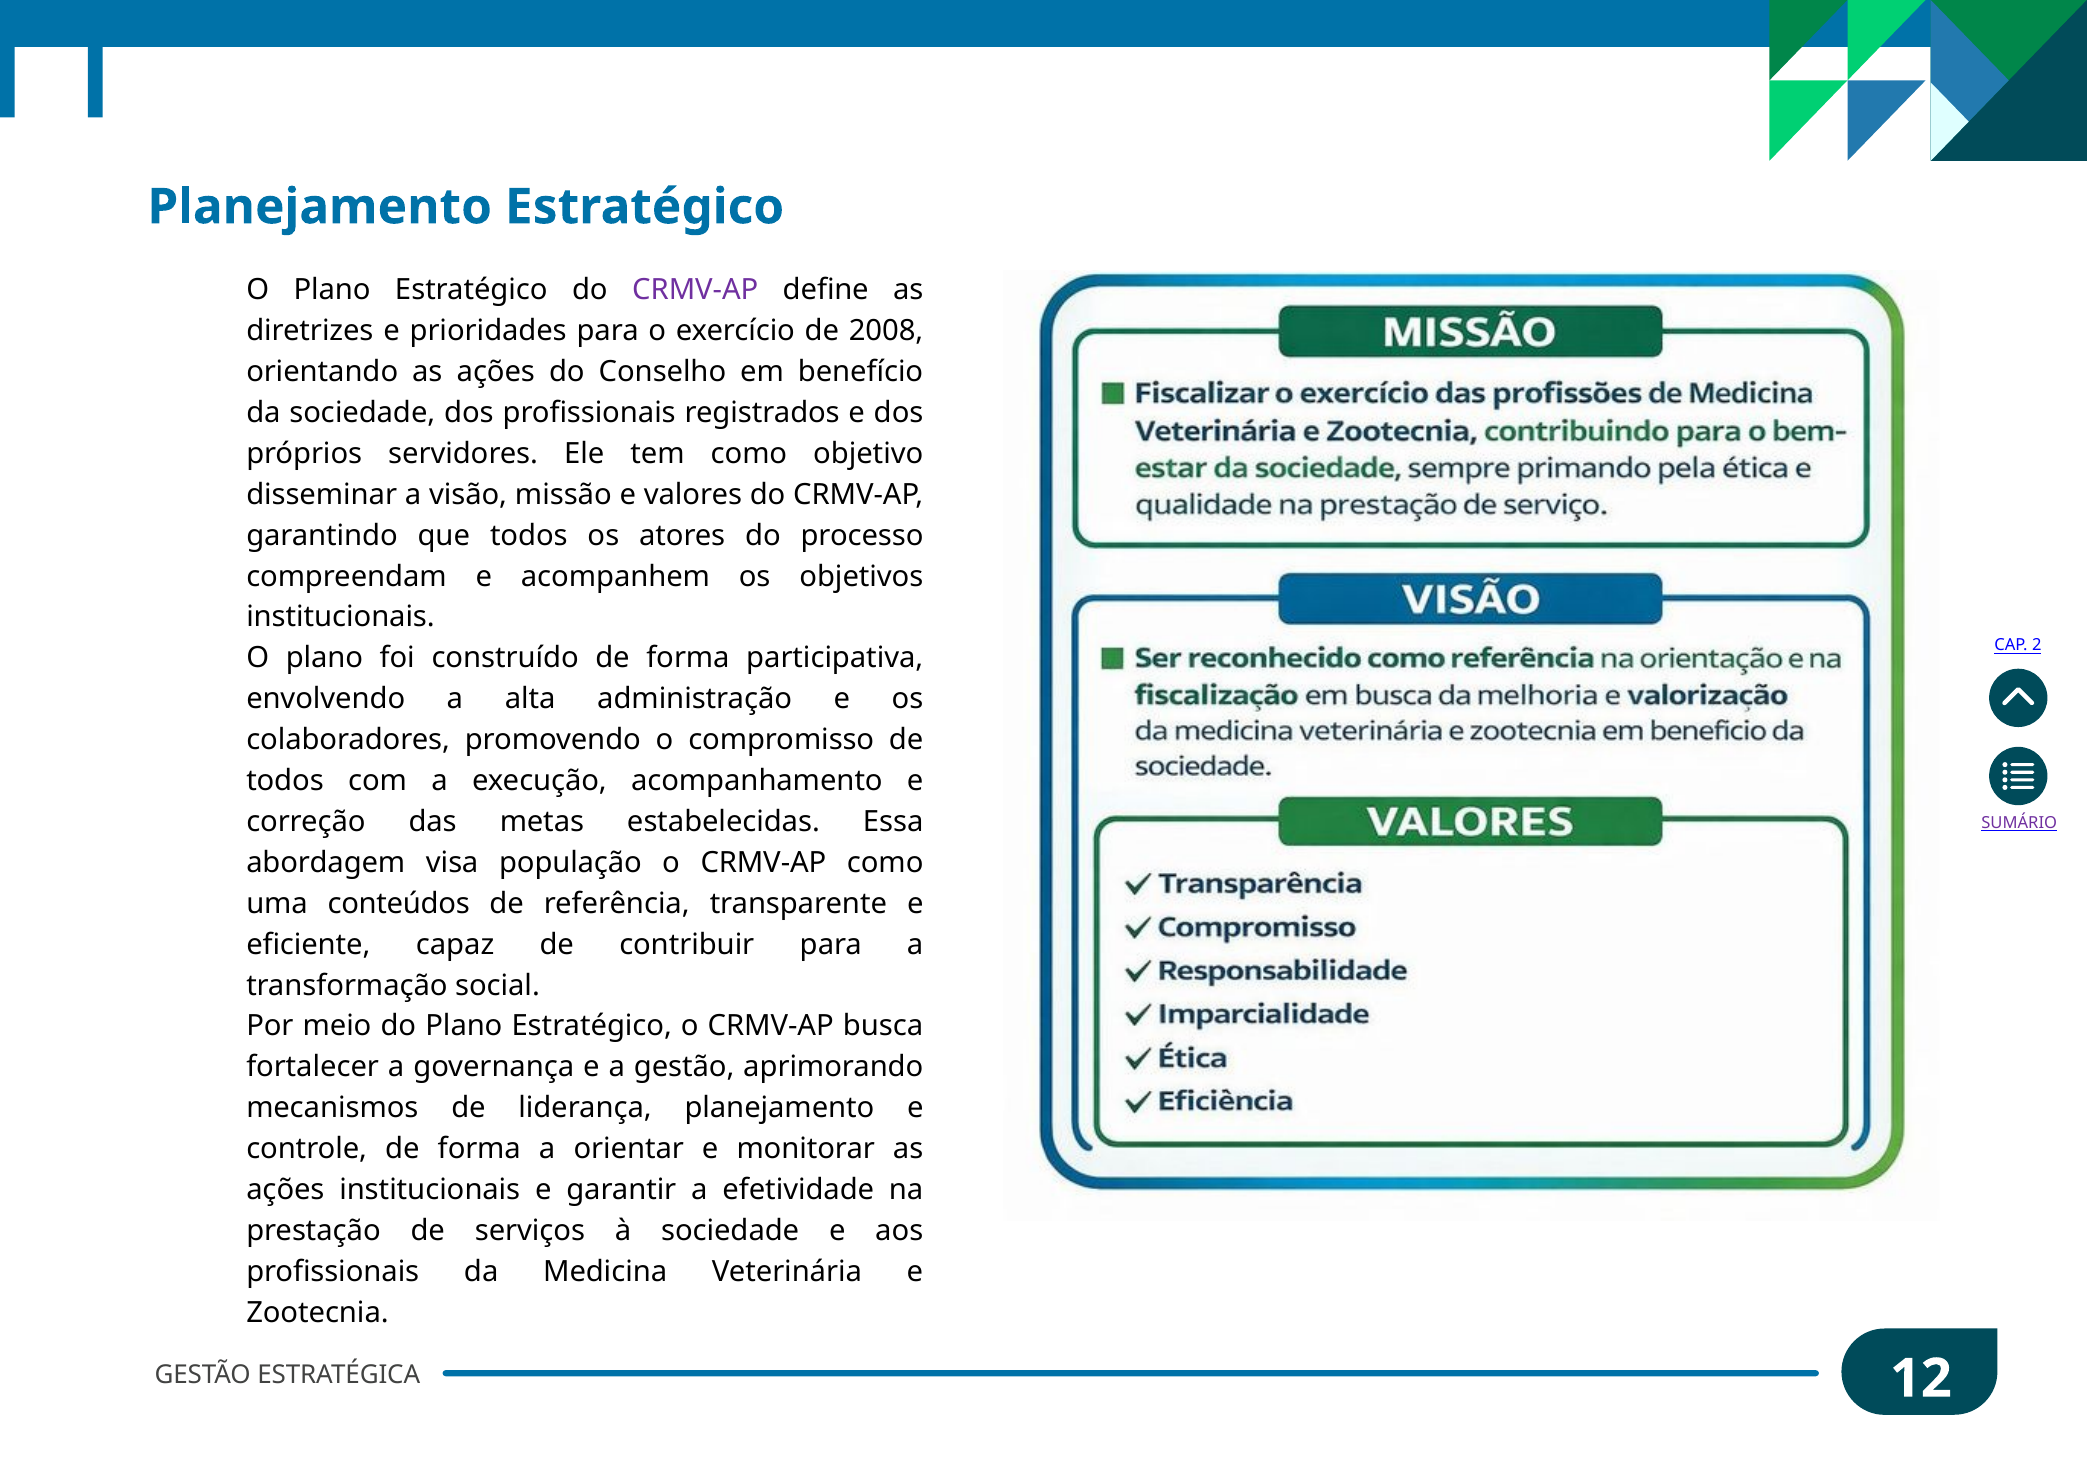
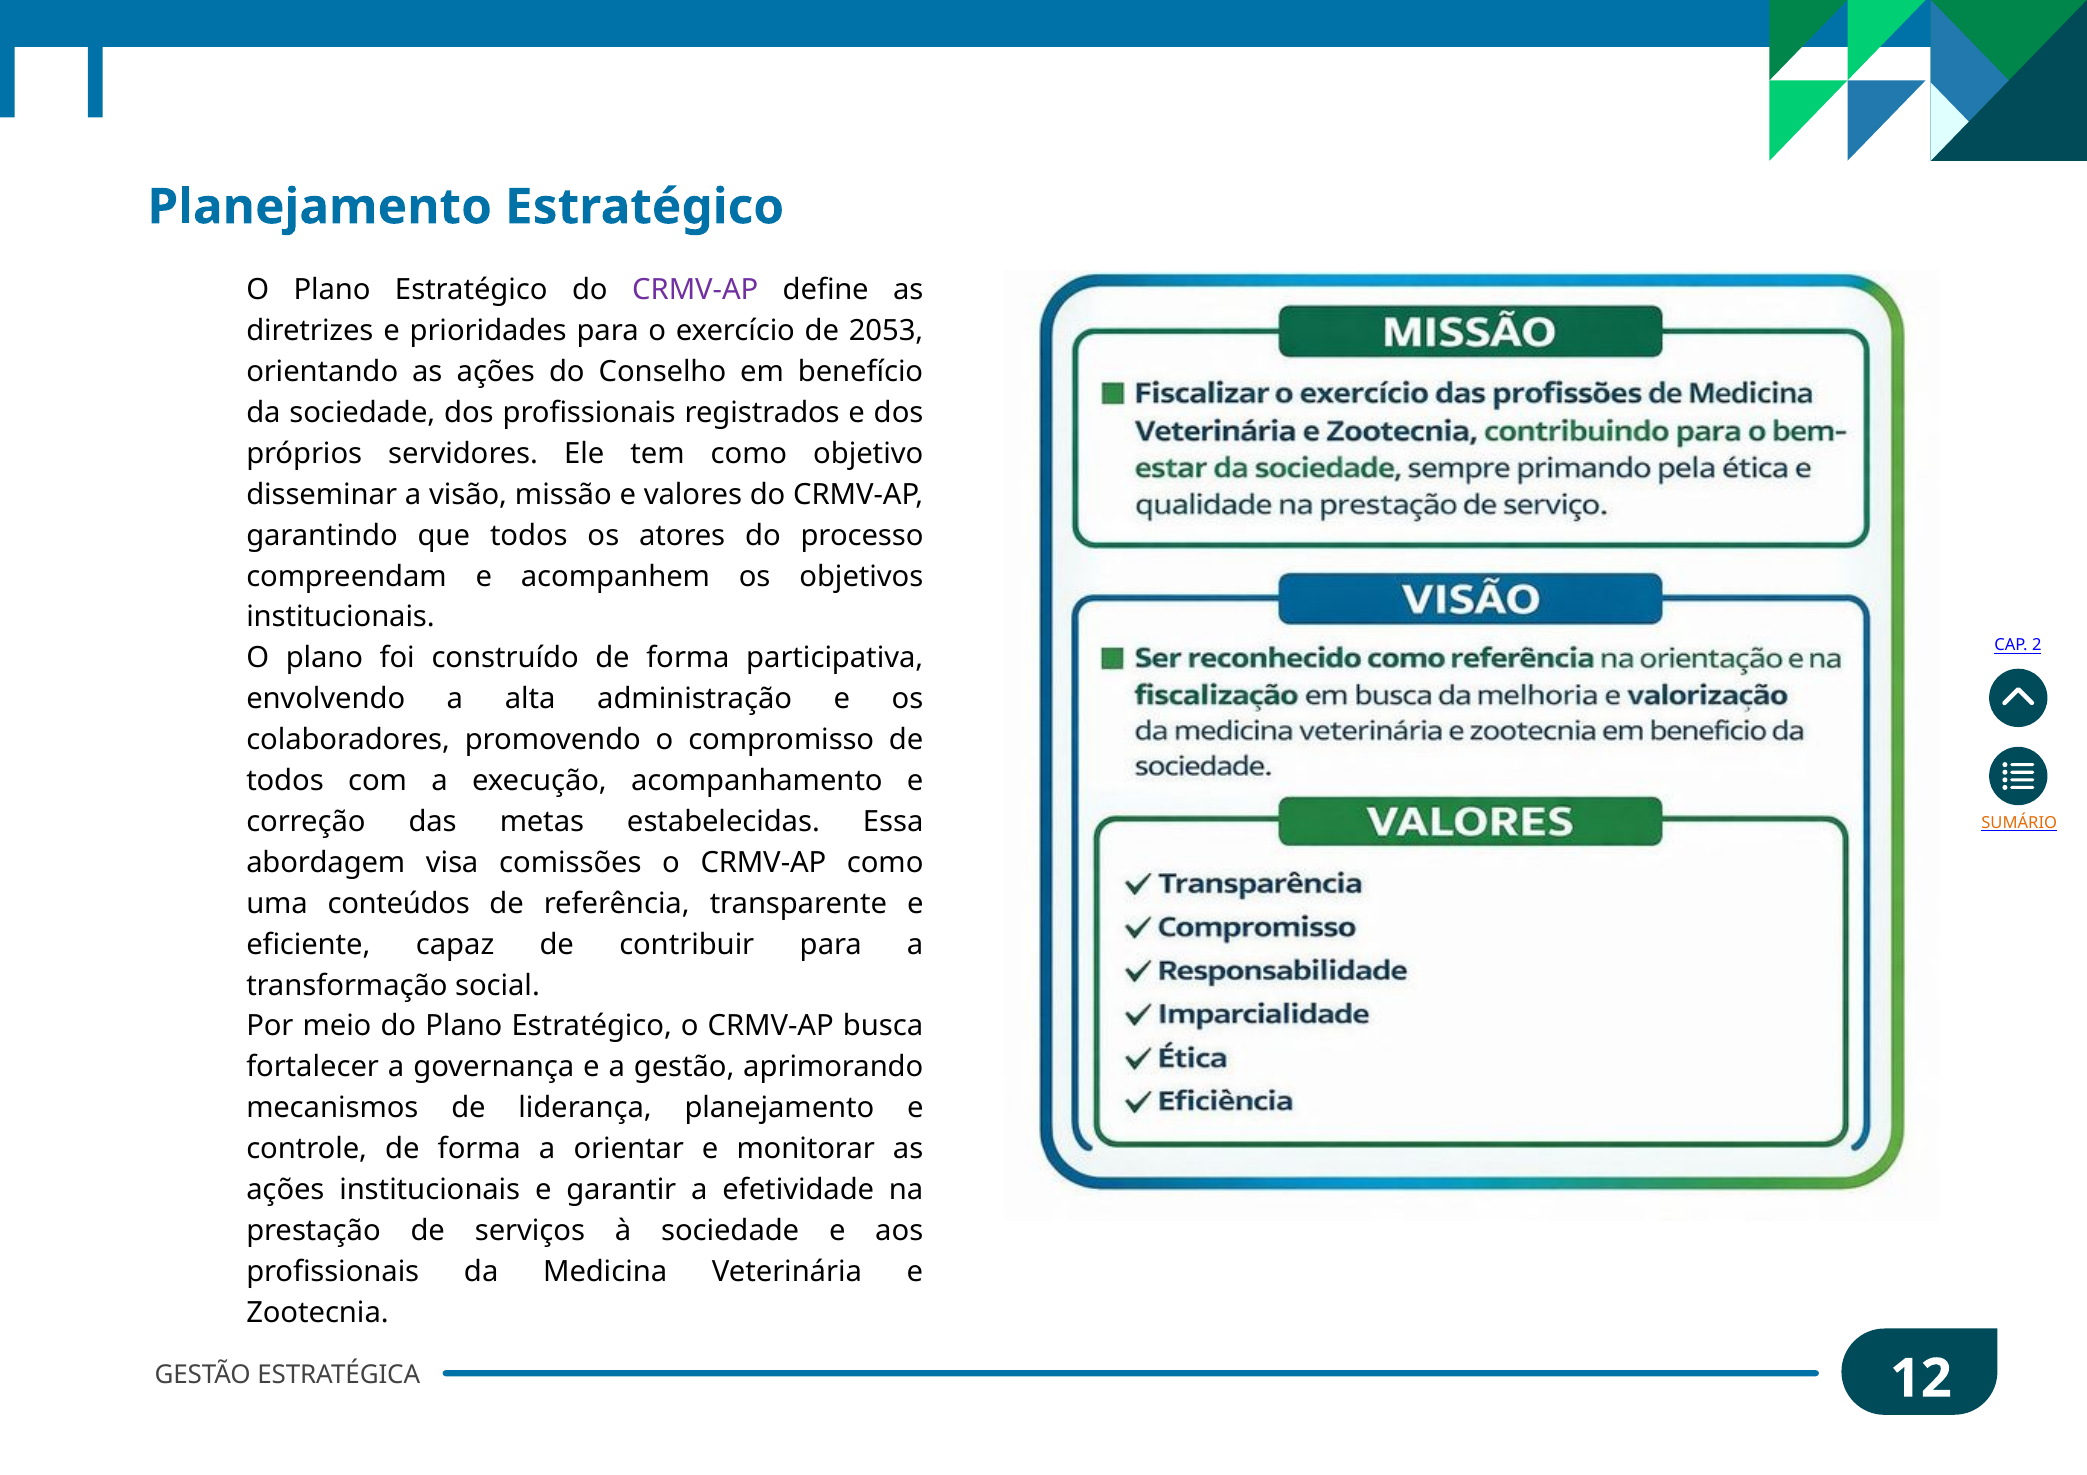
2008: 2008 -> 2053
SUMÁRIO colour: purple -> orange
população: população -> comissões
